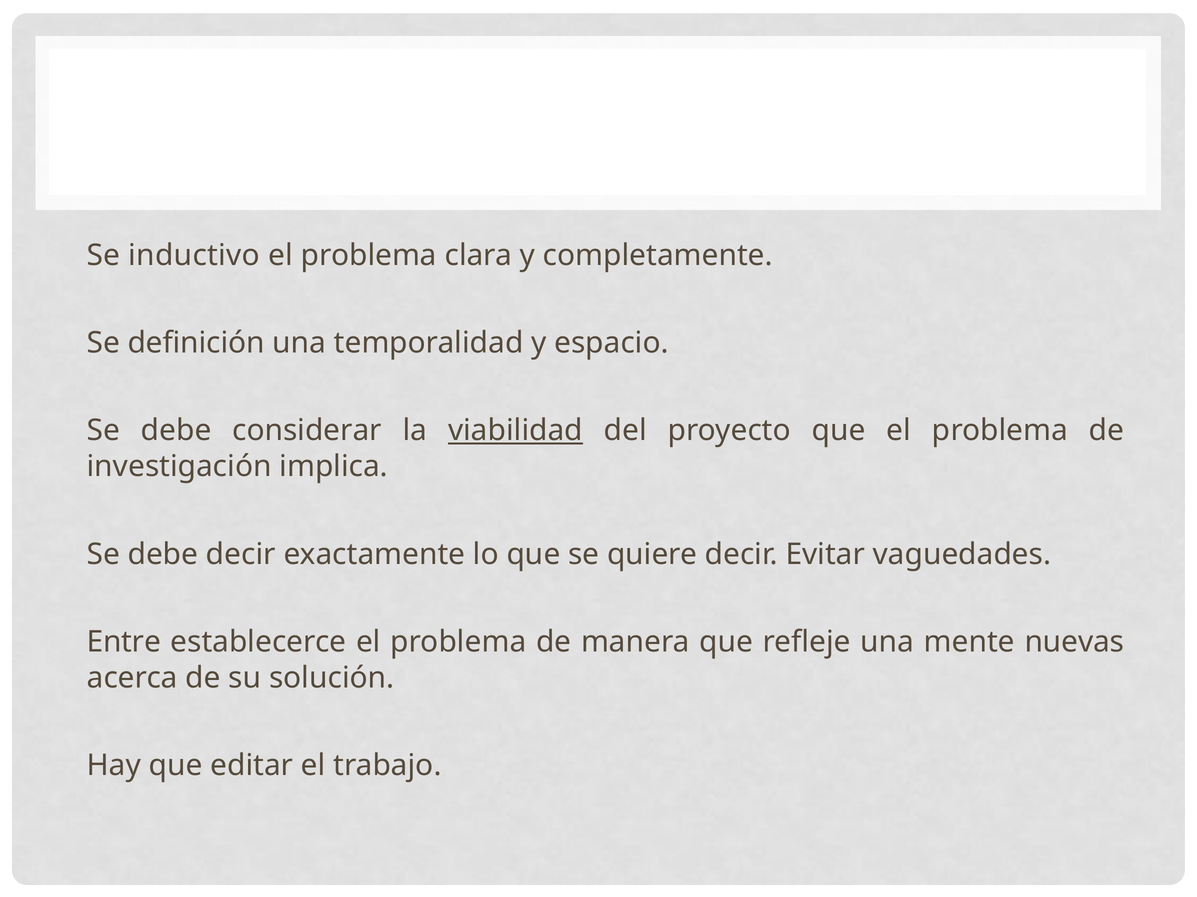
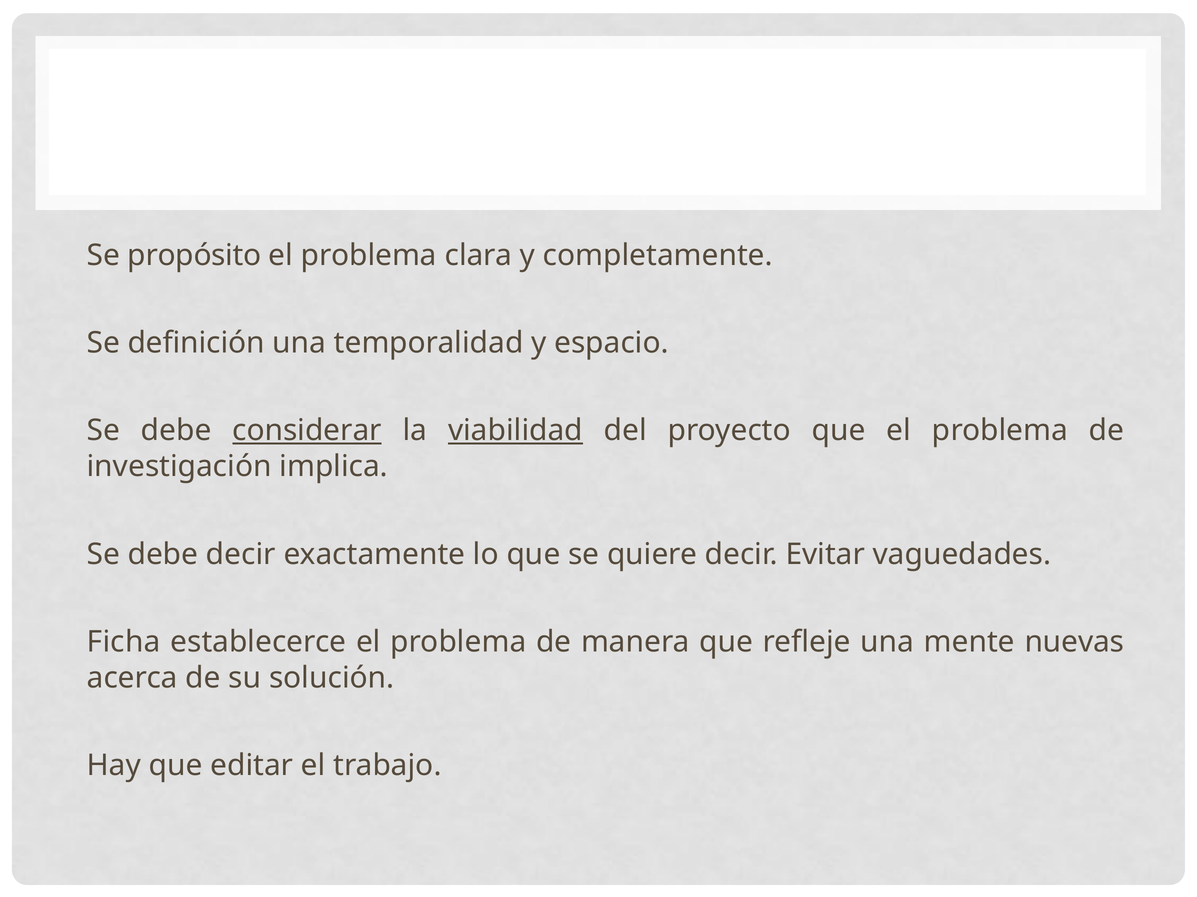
inductivo: inductivo -> propósito
considerar underline: none -> present
Entre: Entre -> Ficha
